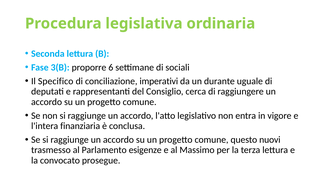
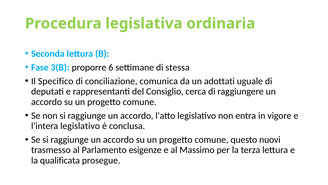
sociali: sociali -> stessa
imperativi: imperativi -> comunica
durante: durante -> adottati
l'intera finanziaria: finanziaria -> legislativo
convocato: convocato -> qualificata
